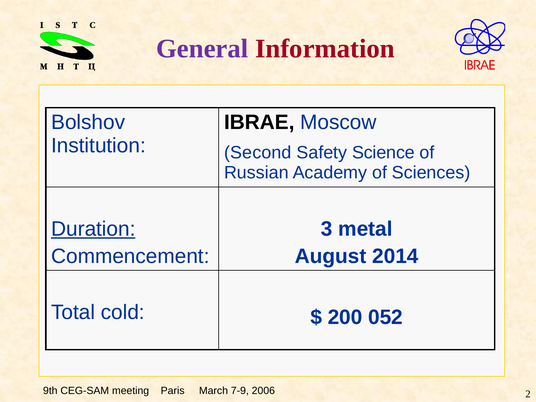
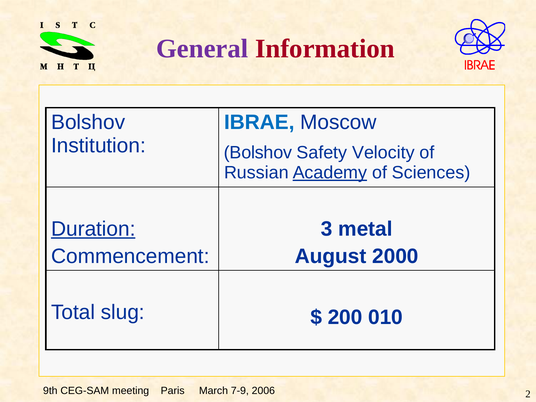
IBRAE colour: black -> blue
Second at (258, 153): Second -> Bolshov
Science: Science -> Velocity
Academy underline: none -> present
2014: 2014 -> 2000
cold: cold -> slug
052: 052 -> 010
